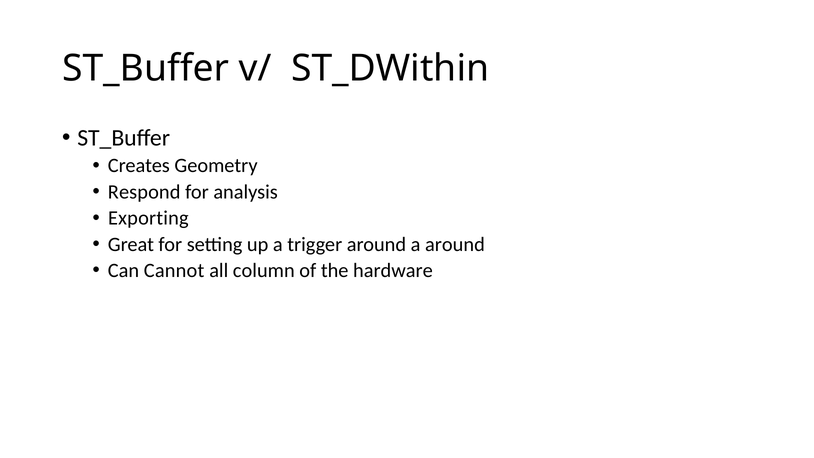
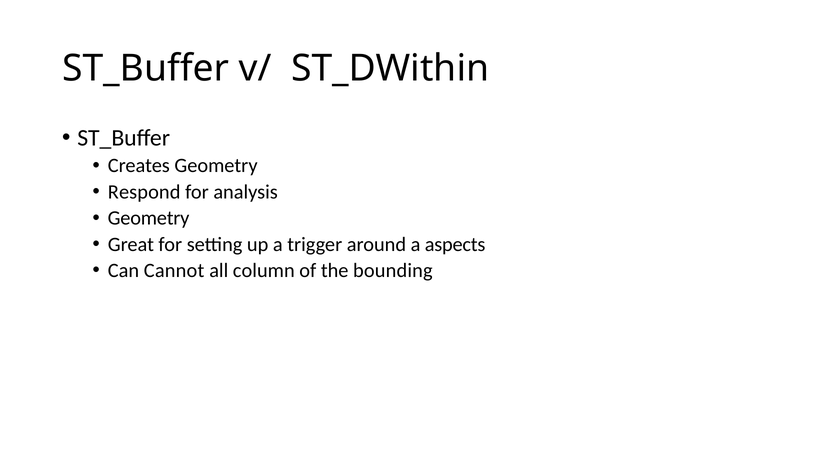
Exporting at (148, 218): Exporting -> Geometry
a around: around -> aspects
hardware: hardware -> bounding
